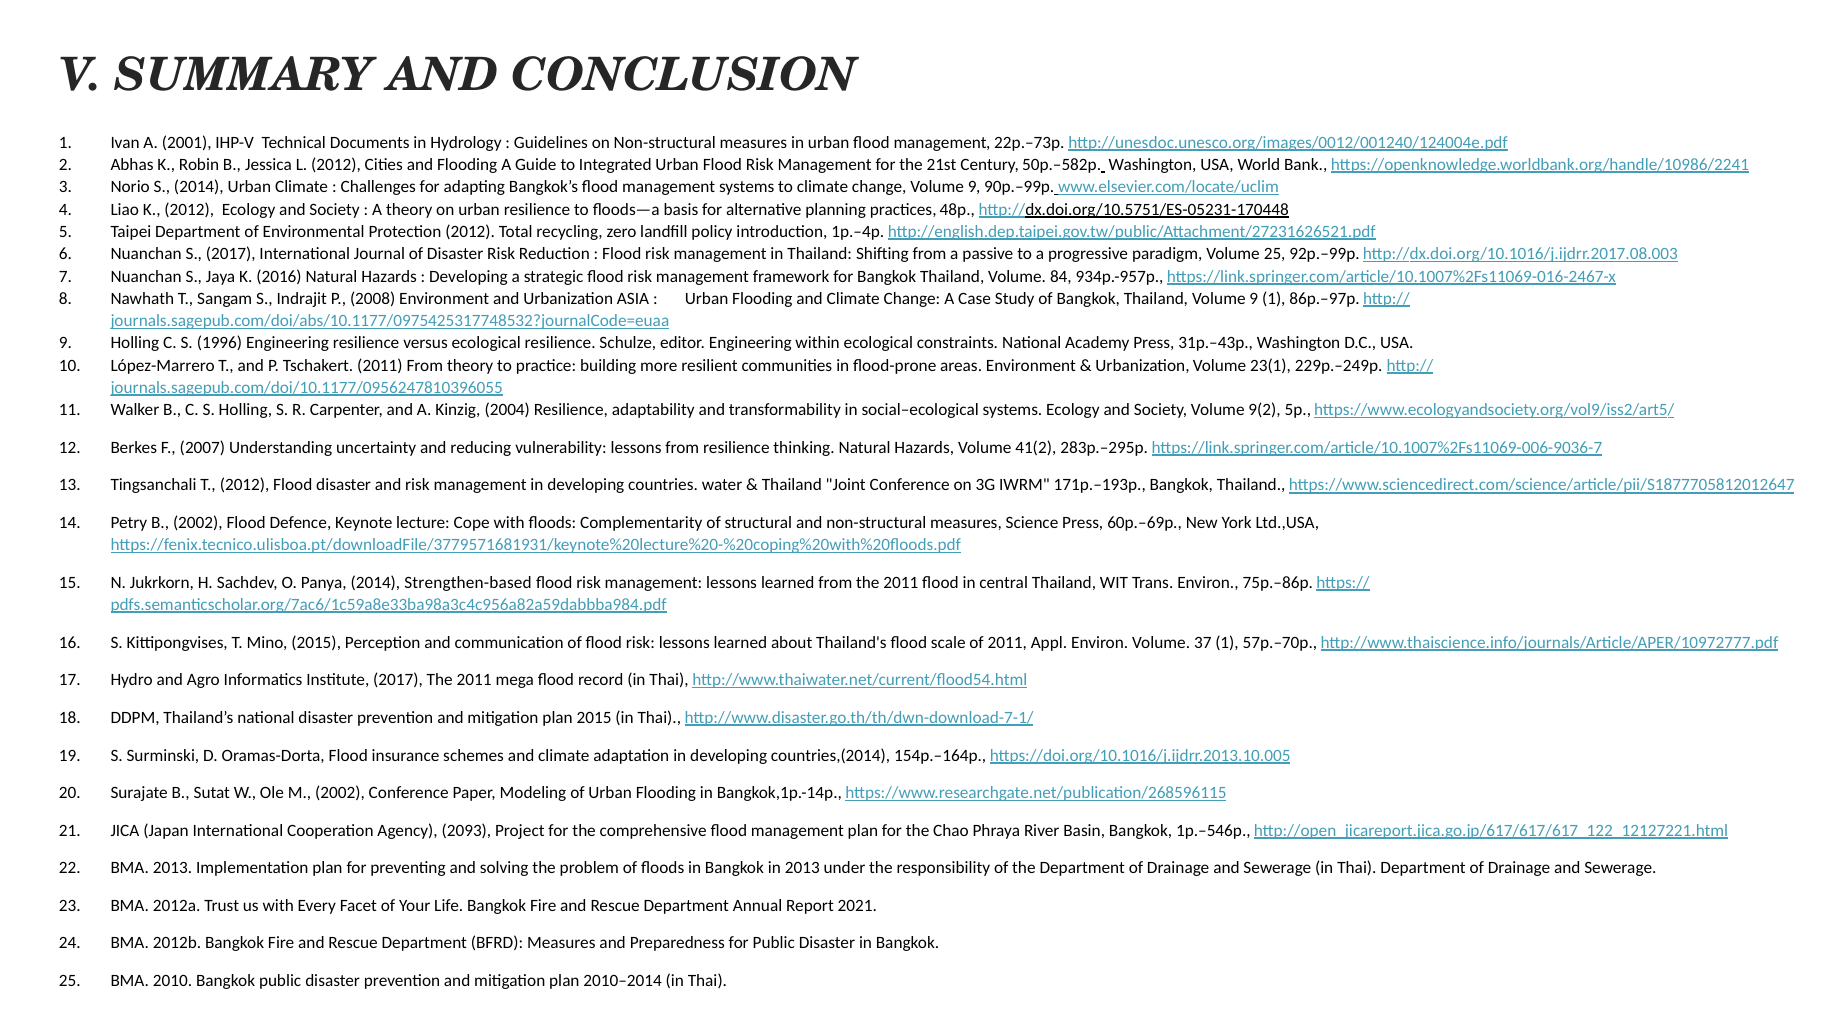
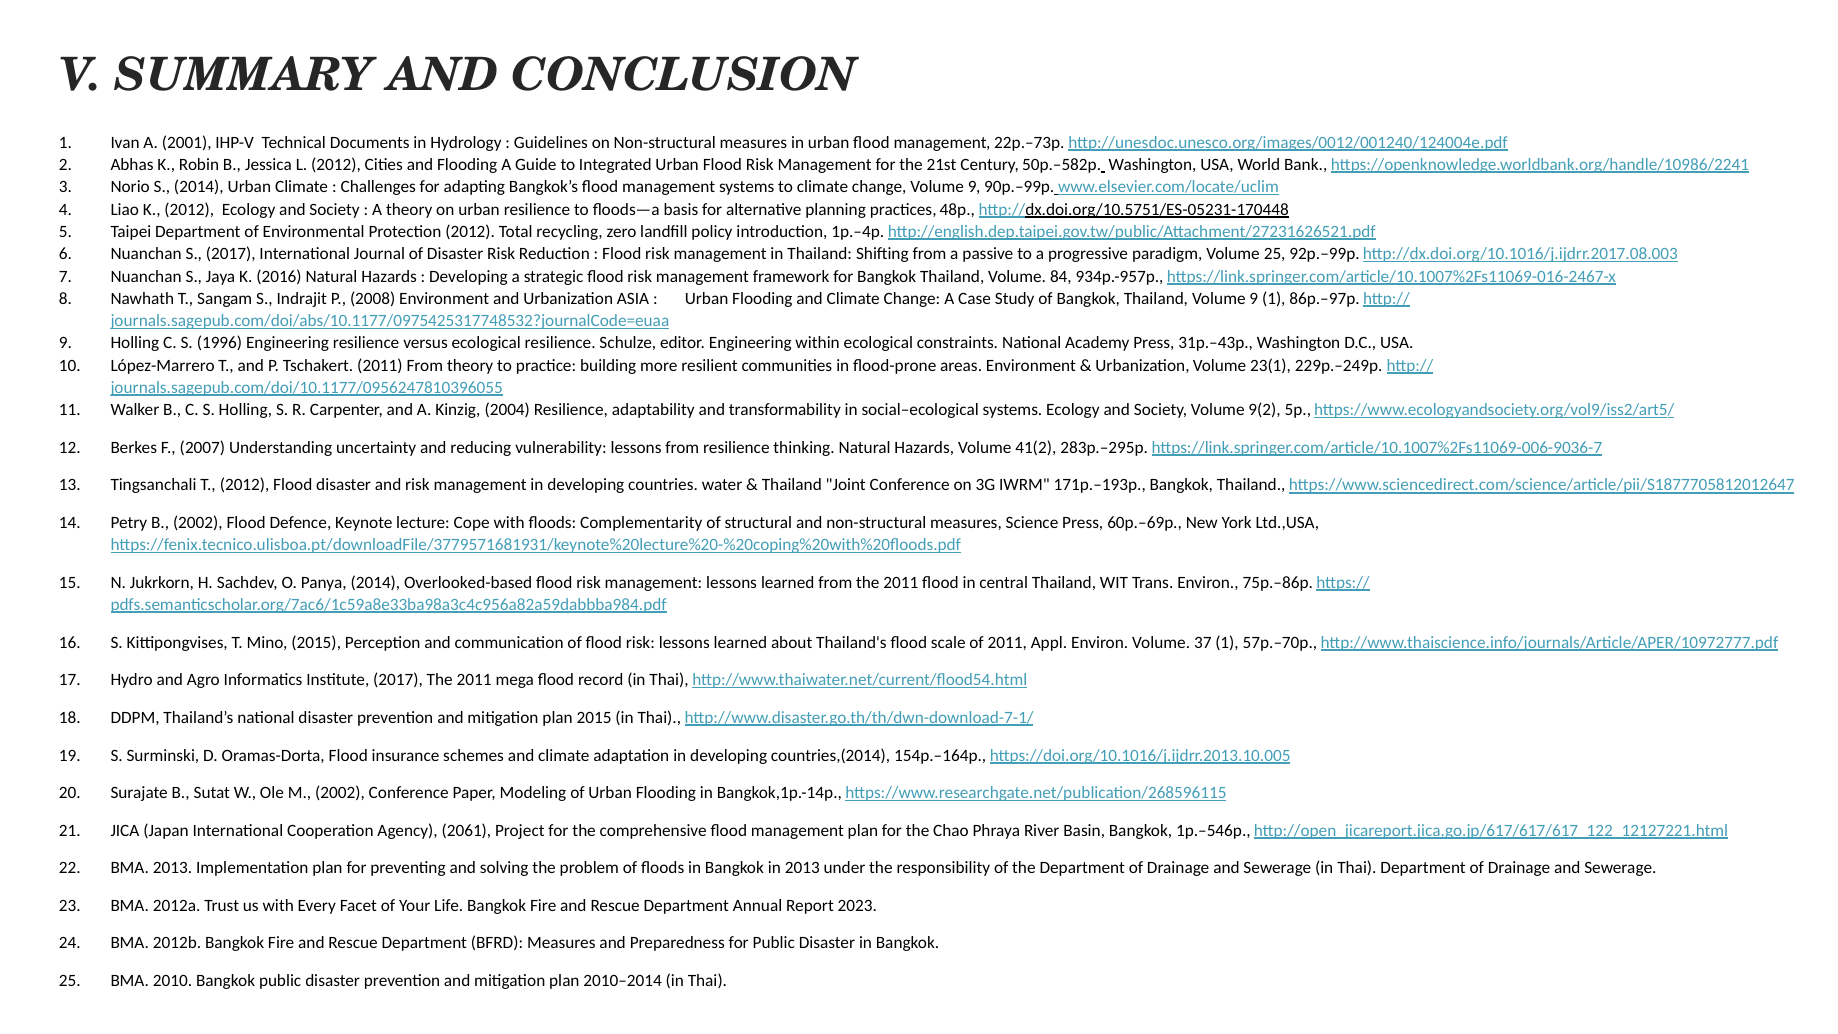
Strengthen-based: Strengthen-based -> Overlooked-based
2093: 2093 -> 2061
2021: 2021 -> 2023
